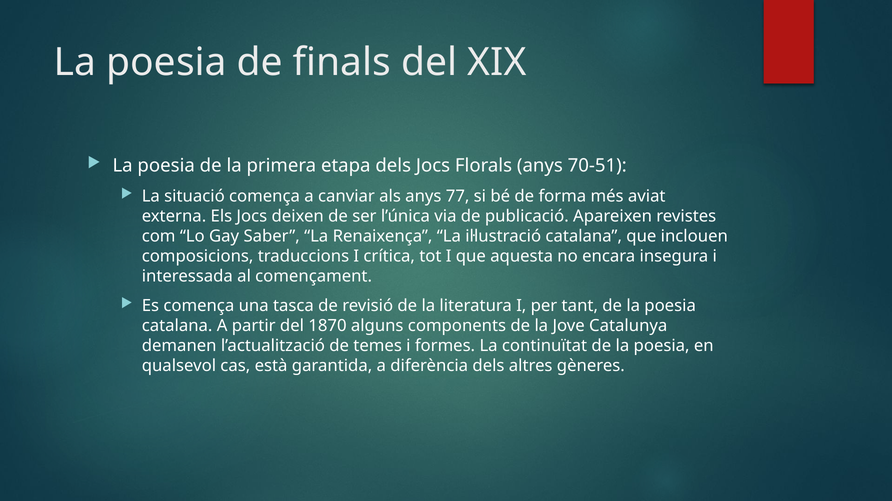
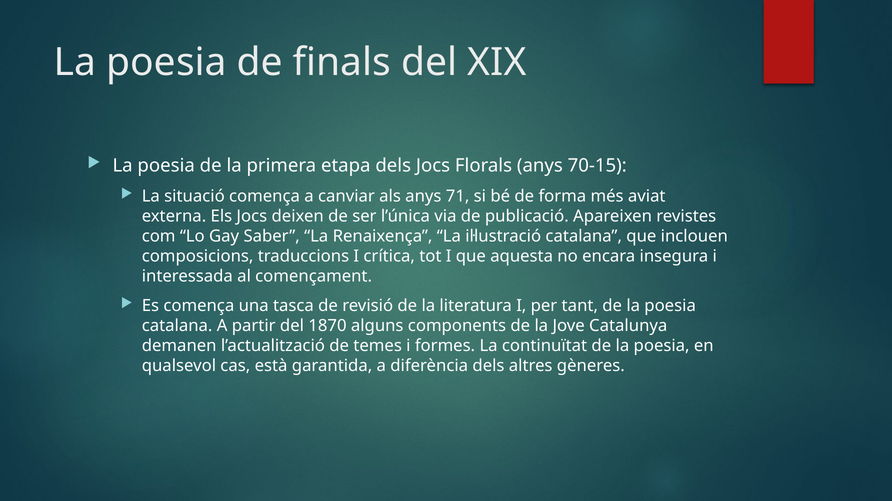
70-51: 70-51 -> 70-15
77: 77 -> 71
